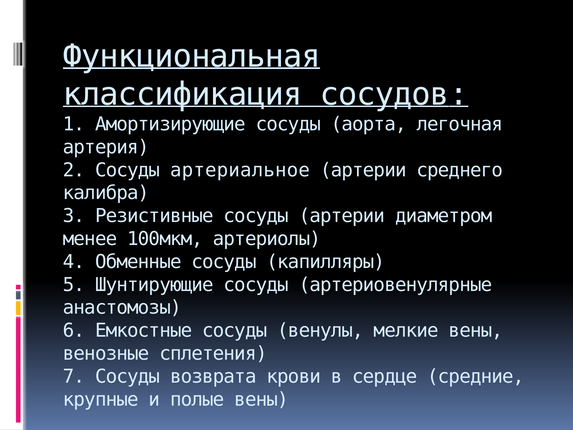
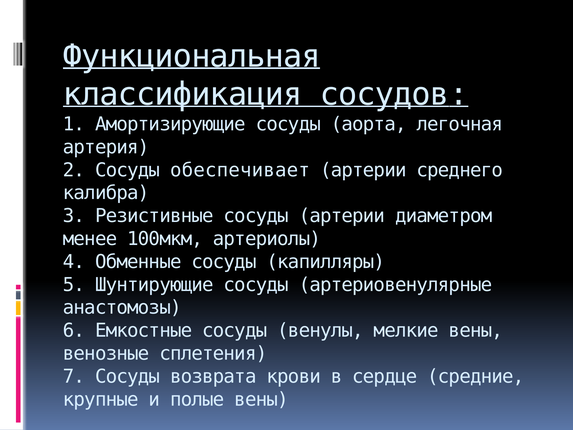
артериальное: артериальное -> обеспечивает
